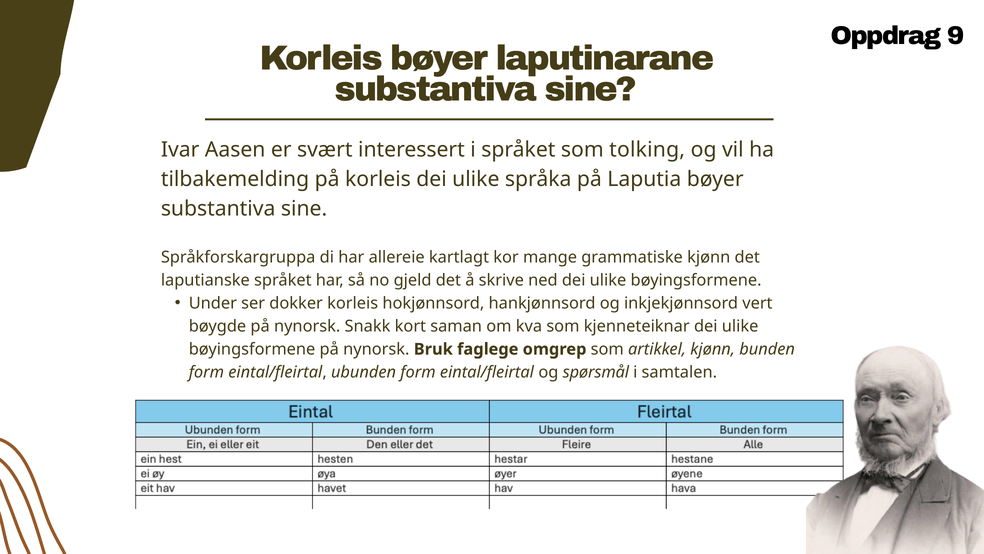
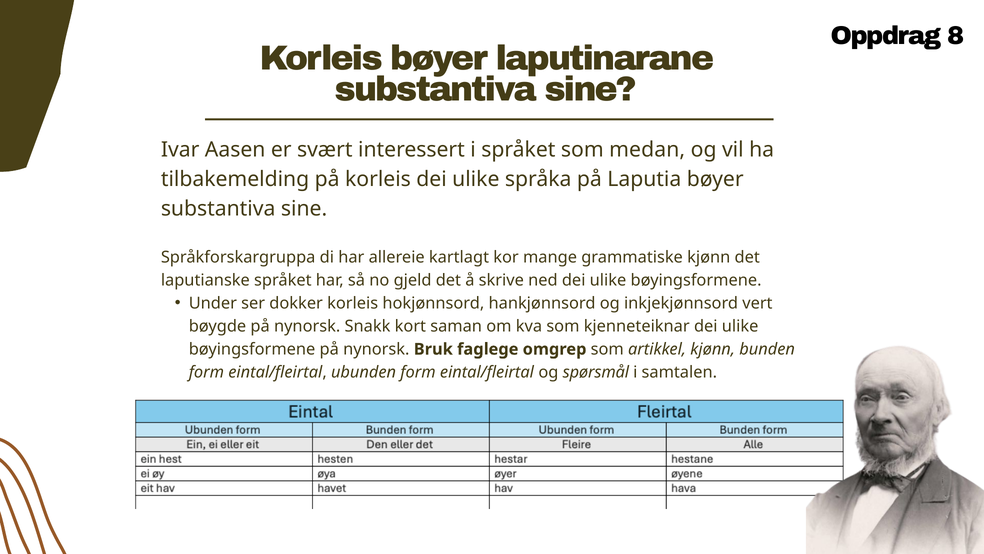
9: 9 -> 8
tolking: tolking -> medan
